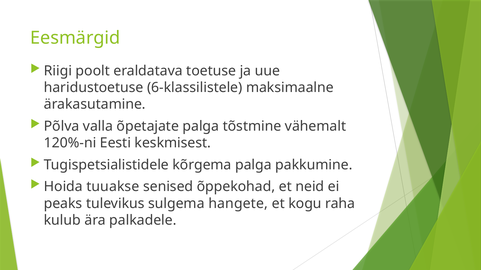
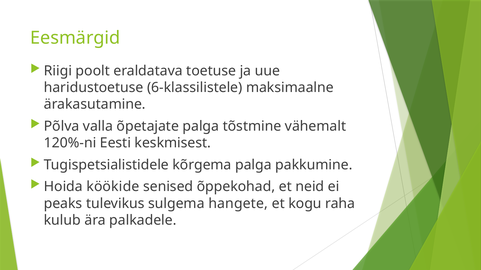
tuuakse: tuuakse -> köökide
